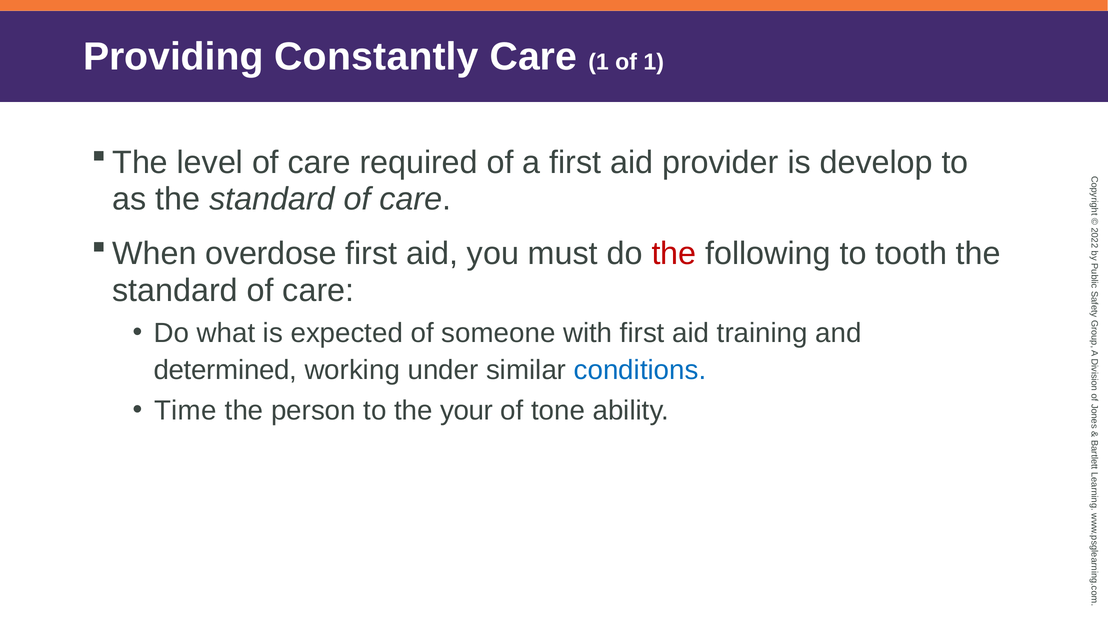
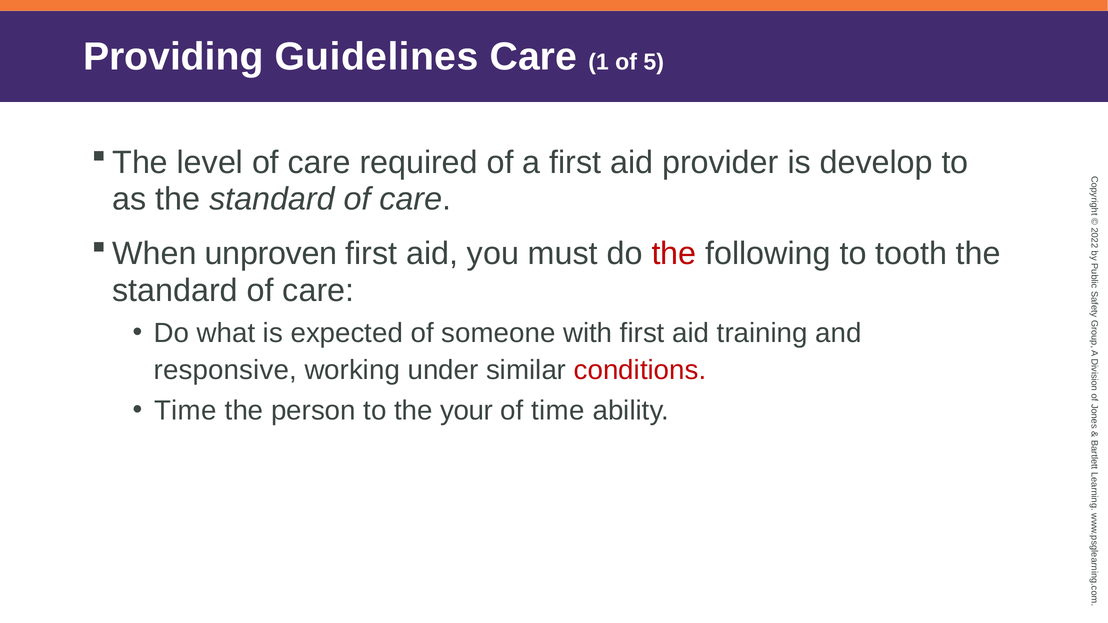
Constantly: Constantly -> Guidelines
of 1: 1 -> 5
overdose: overdose -> unproven
determined: determined -> responsive
conditions colour: blue -> red
of tone: tone -> time
